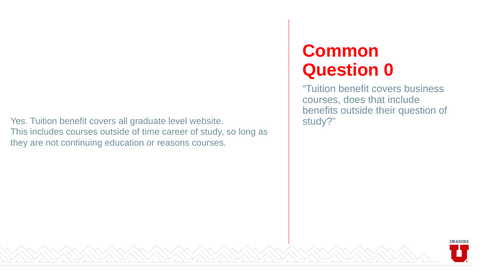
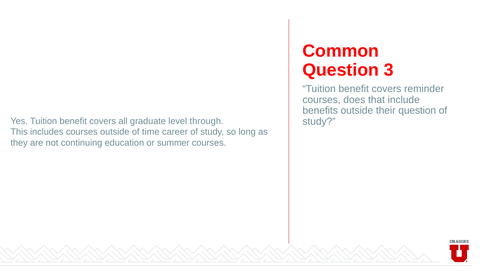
0: 0 -> 3
business: business -> reminder
website: website -> through
reasons: reasons -> summer
